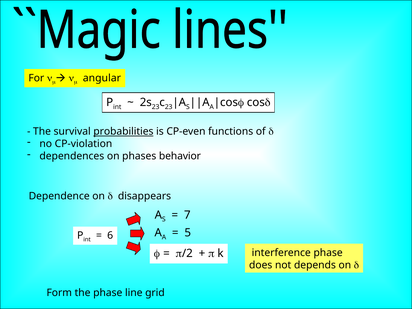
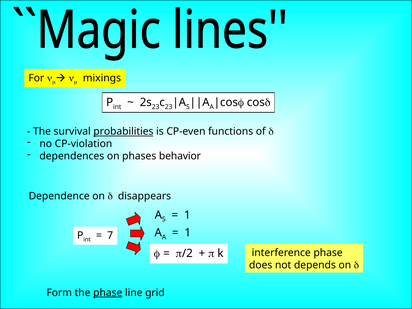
angular: angular -> mixings
7 at (187, 215): 7 -> 1
5 at (188, 233): 5 -> 1
6: 6 -> 7
phase at (108, 293) underline: none -> present
